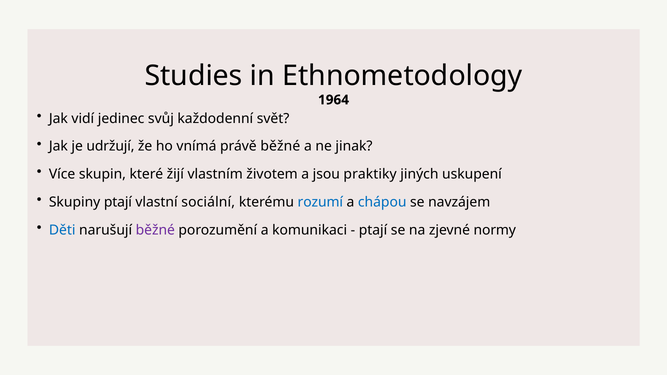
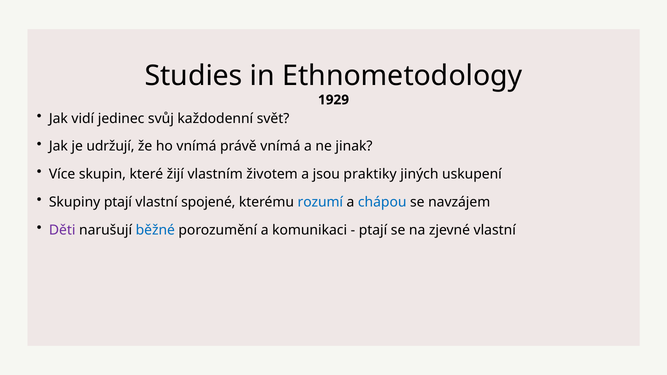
1964: 1964 -> 1929
právě běžné: běžné -> vnímá
sociální: sociální -> spojené
Děti colour: blue -> purple
běžné at (155, 230) colour: purple -> blue
zjevné normy: normy -> vlastní
